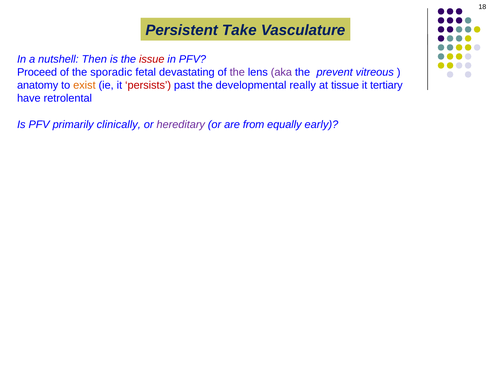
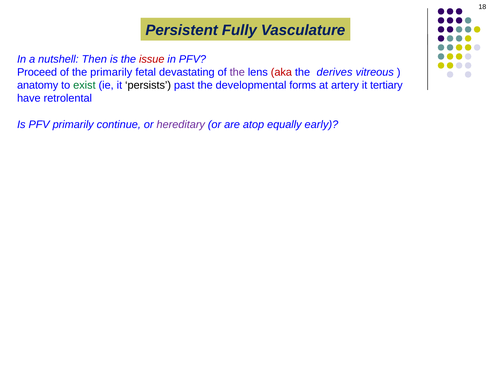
Take: Take -> Fully
the sporadic: sporadic -> primarily
aka colour: purple -> red
prevent: prevent -> derives
exist colour: orange -> green
persists colour: red -> black
really: really -> forms
tissue: tissue -> artery
clinically: clinically -> continue
from: from -> atop
